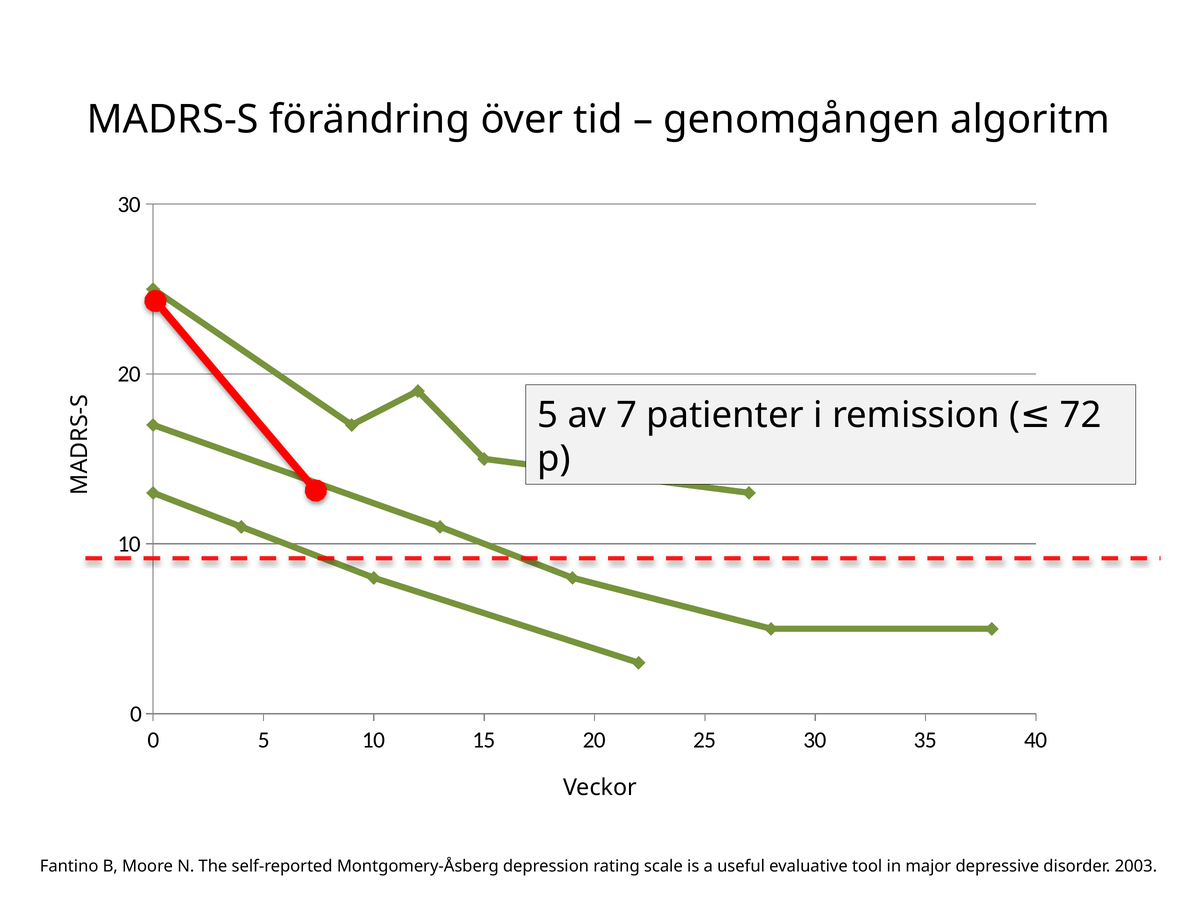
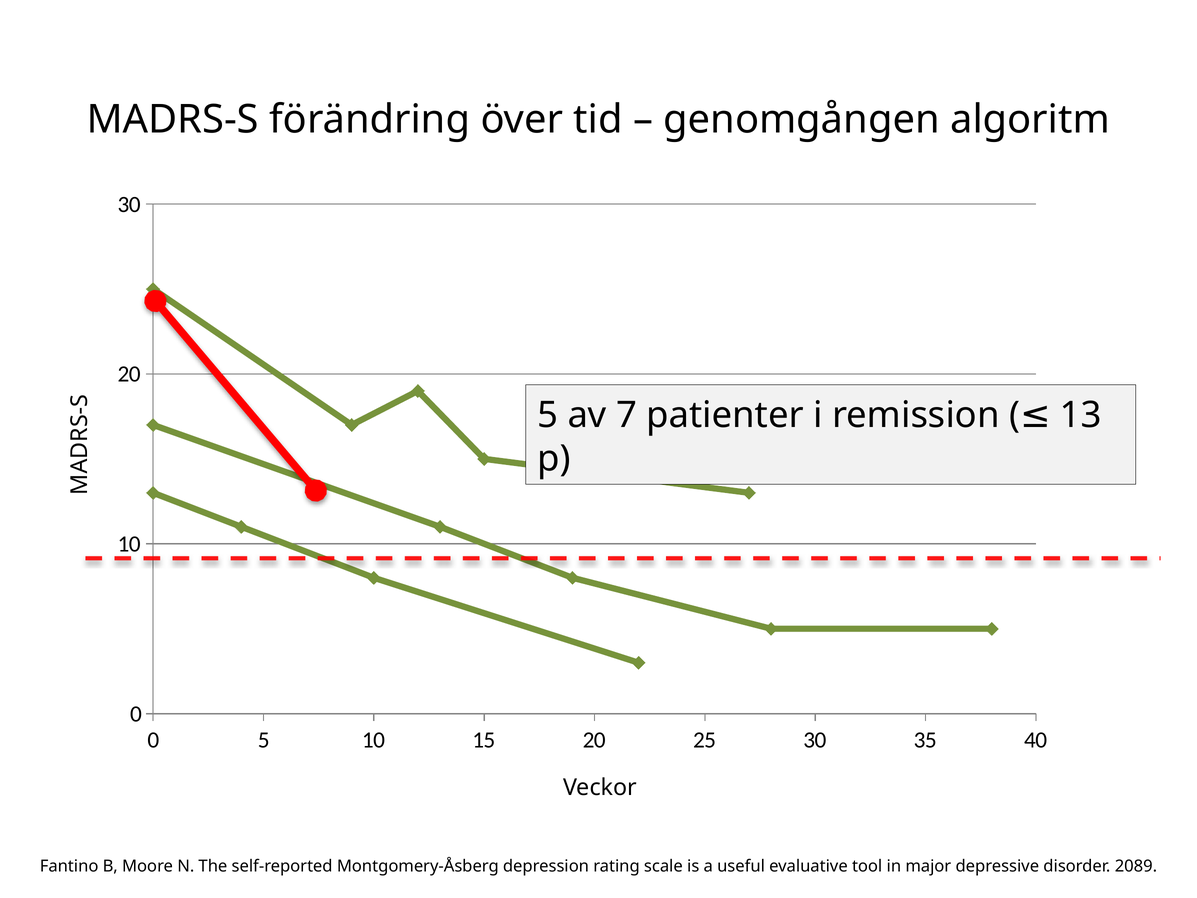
72: 72 -> 13
2003: 2003 -> 2089
